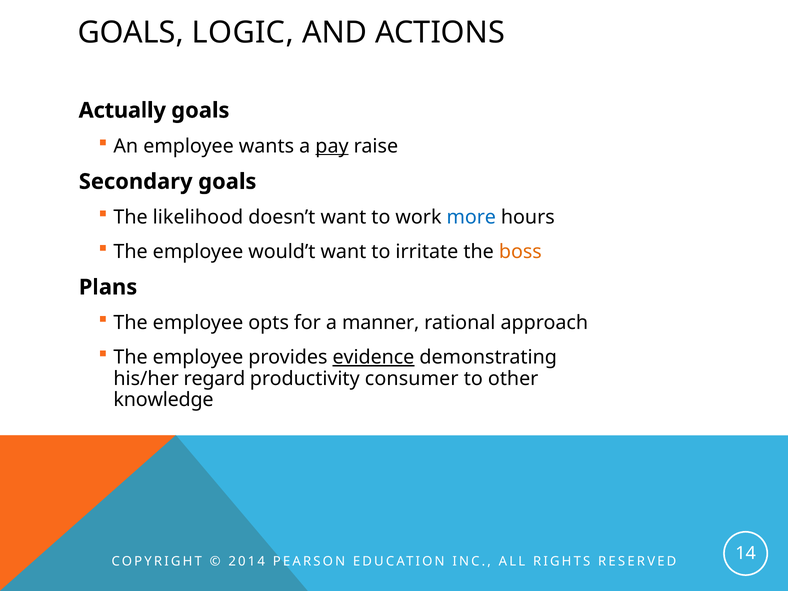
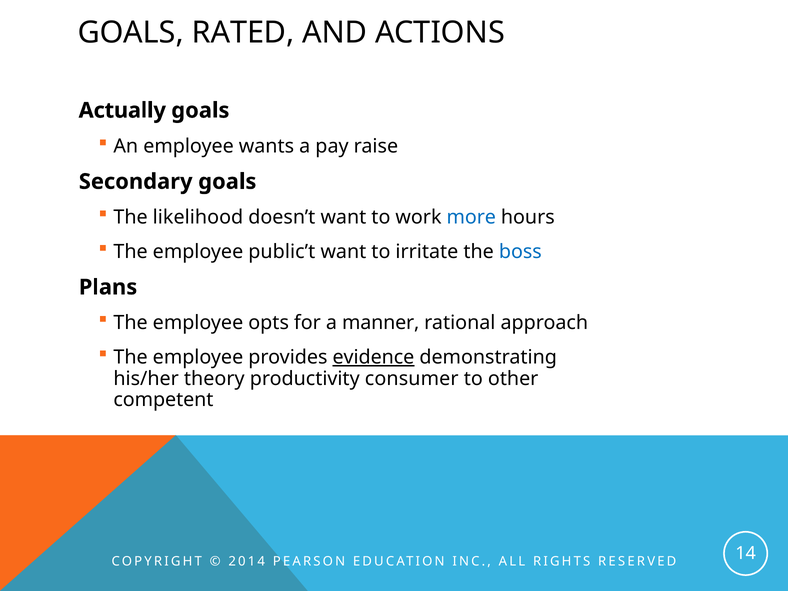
LOGIC: LOGIC -> RATED
pay underline: present -> none
would’t: would’t -> public’t
boss colour: orange -> blue
regard: regard -> theory
knowledge: knowledge -> competent
